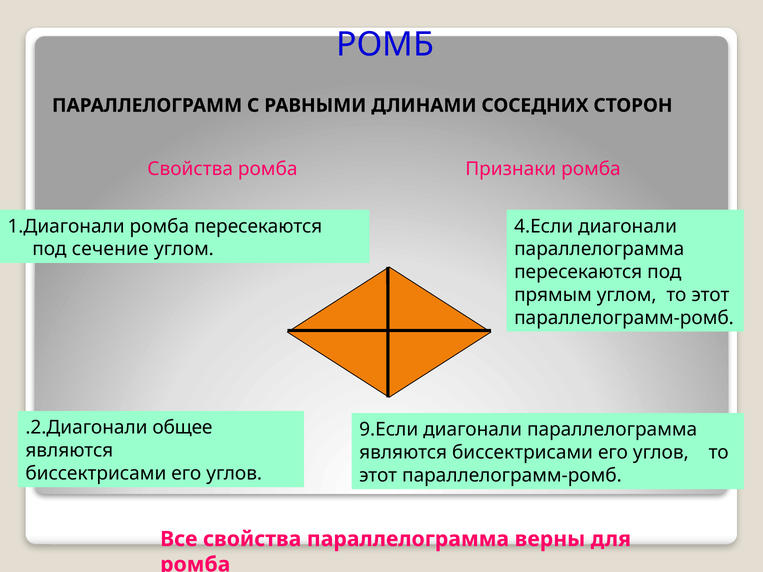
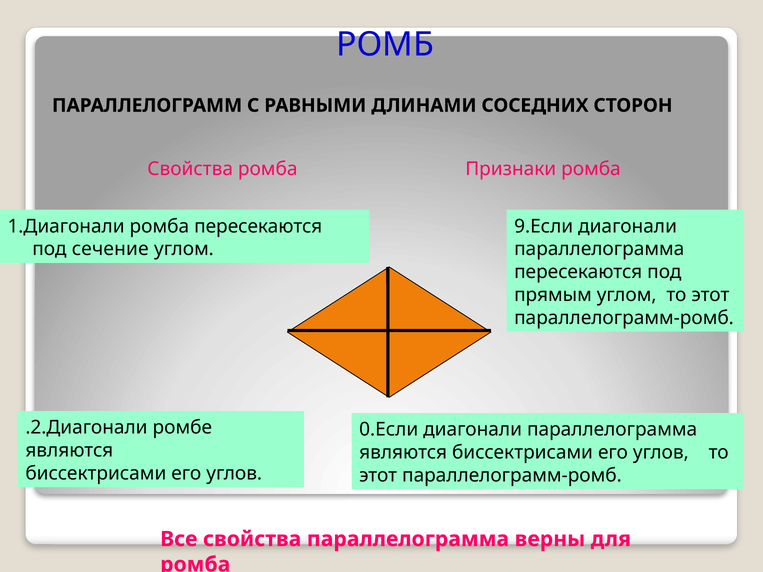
4.Если: 4.Если -> 9.Если
общее: общее -> ромбе
9.Если: 9.Если -> 0.Если
